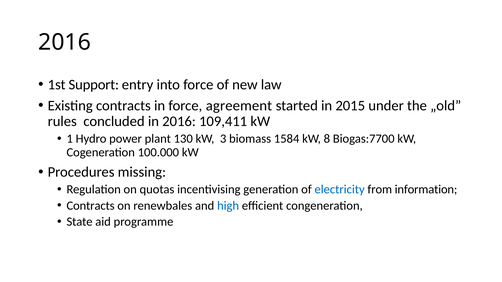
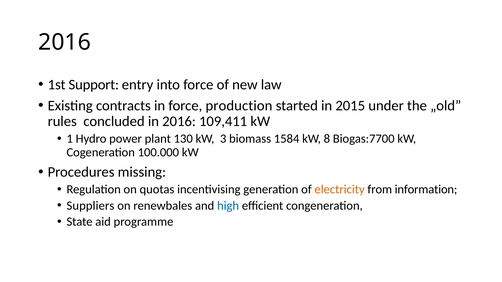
agreement: agreement -> production
electricity colour: blue -> orange
Contracts at (91, 206): Contracts -> Suppliers
